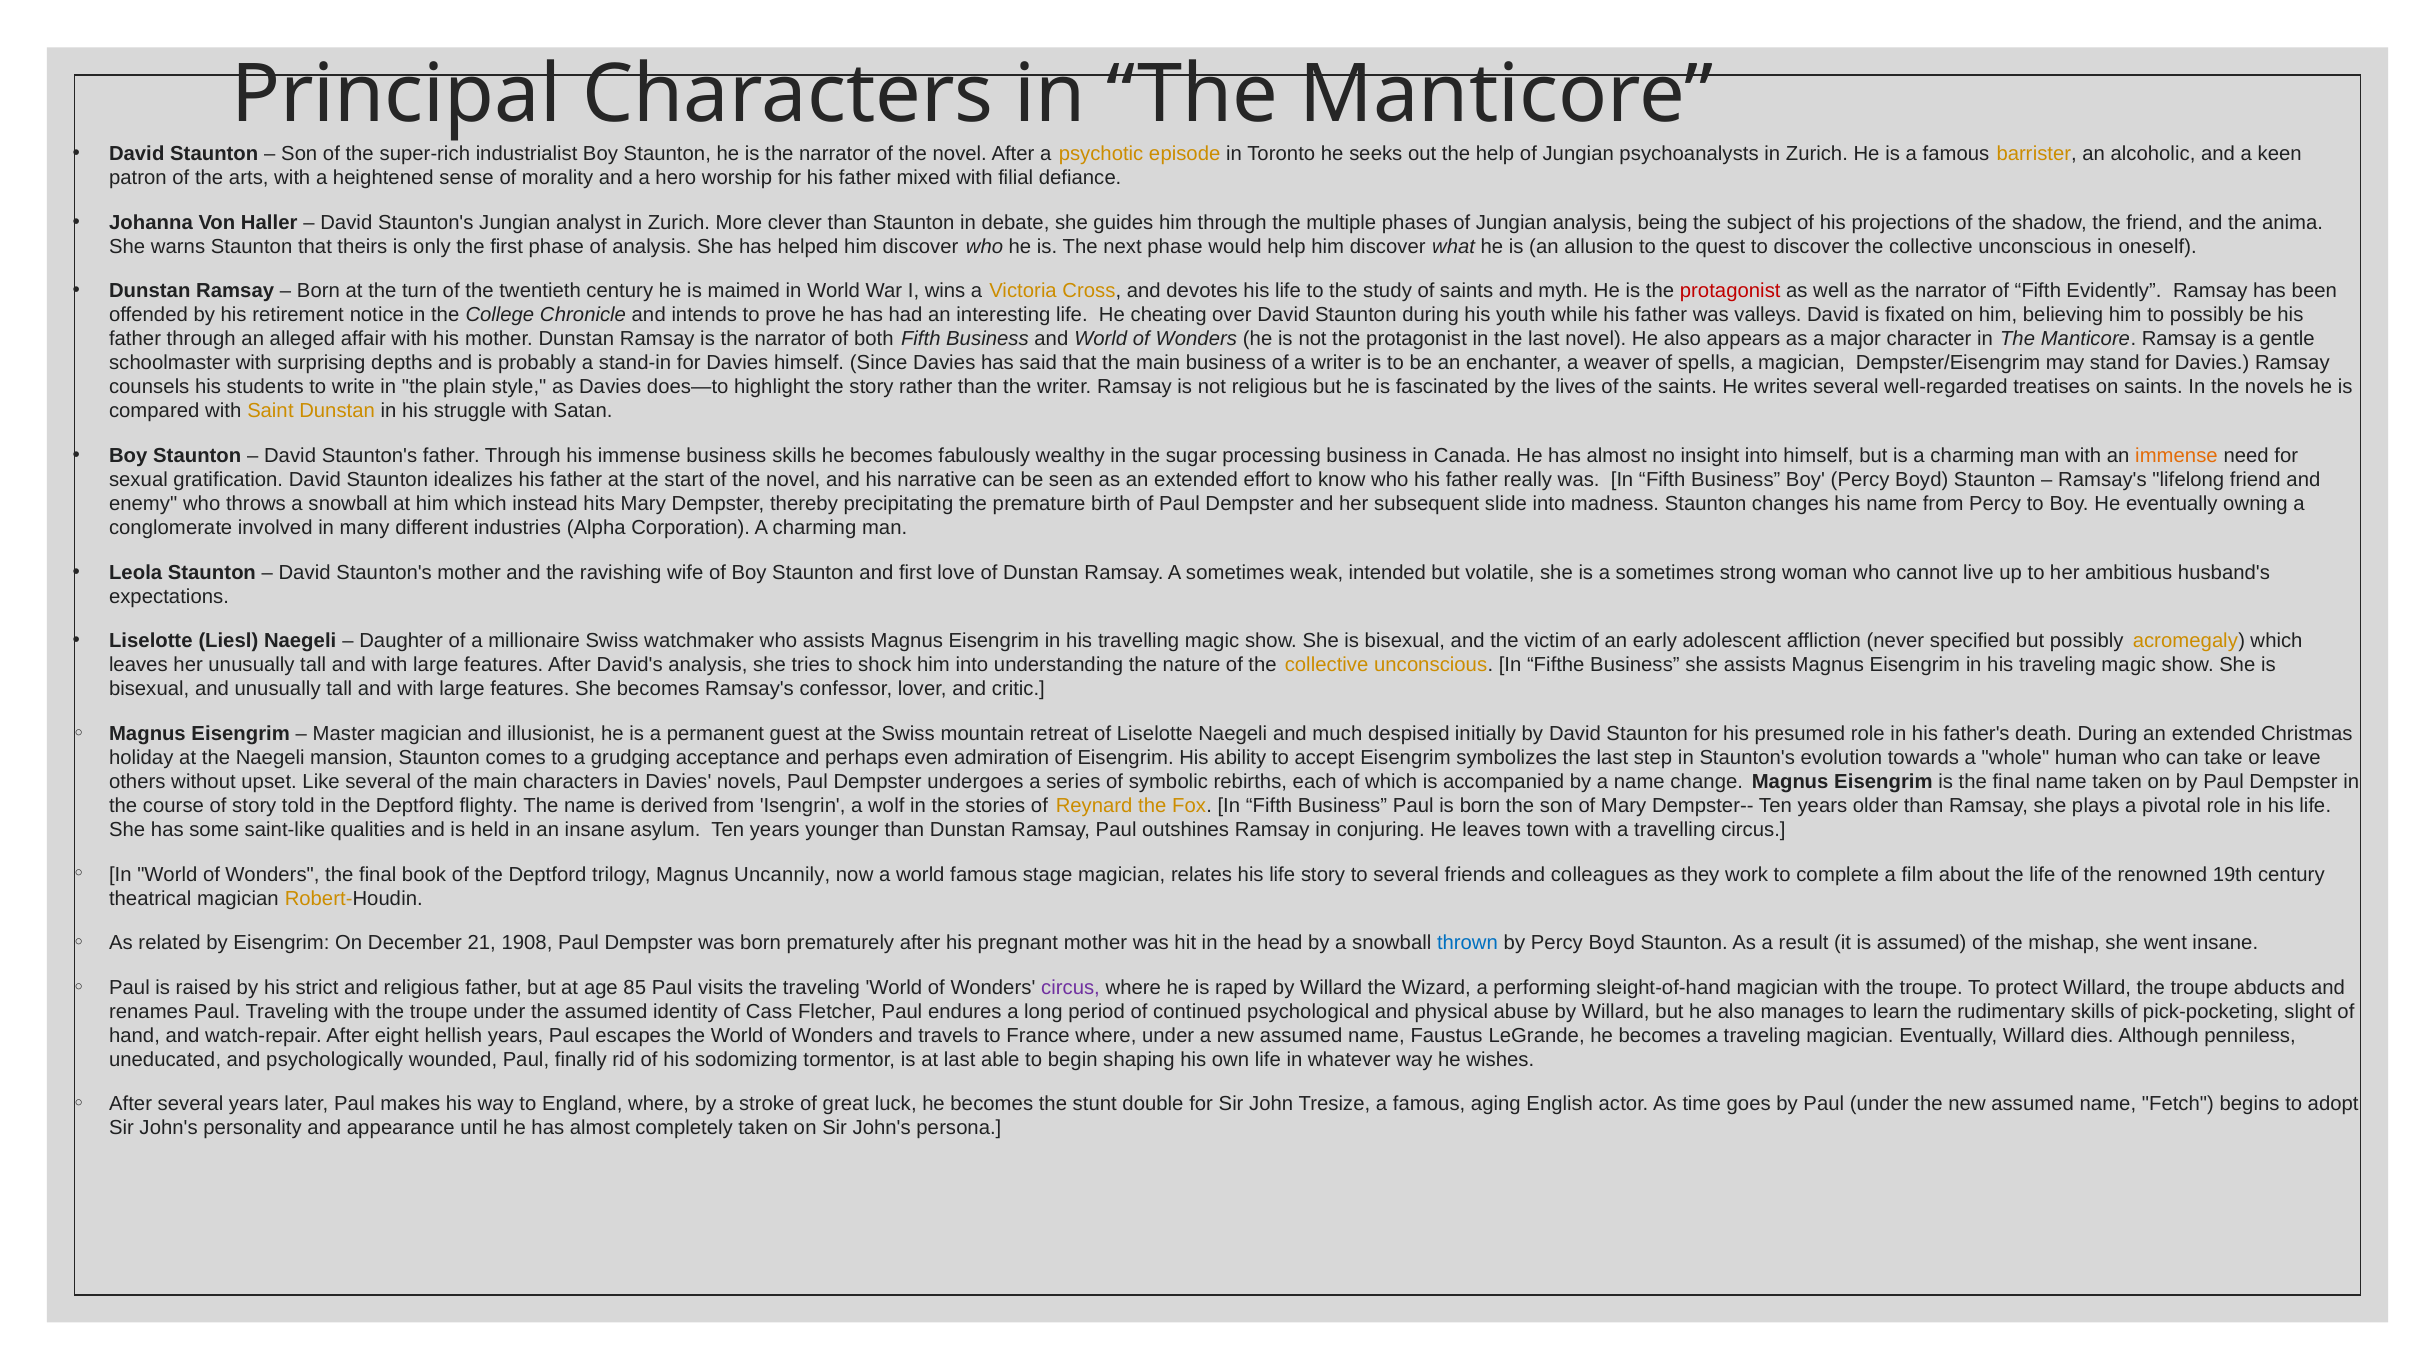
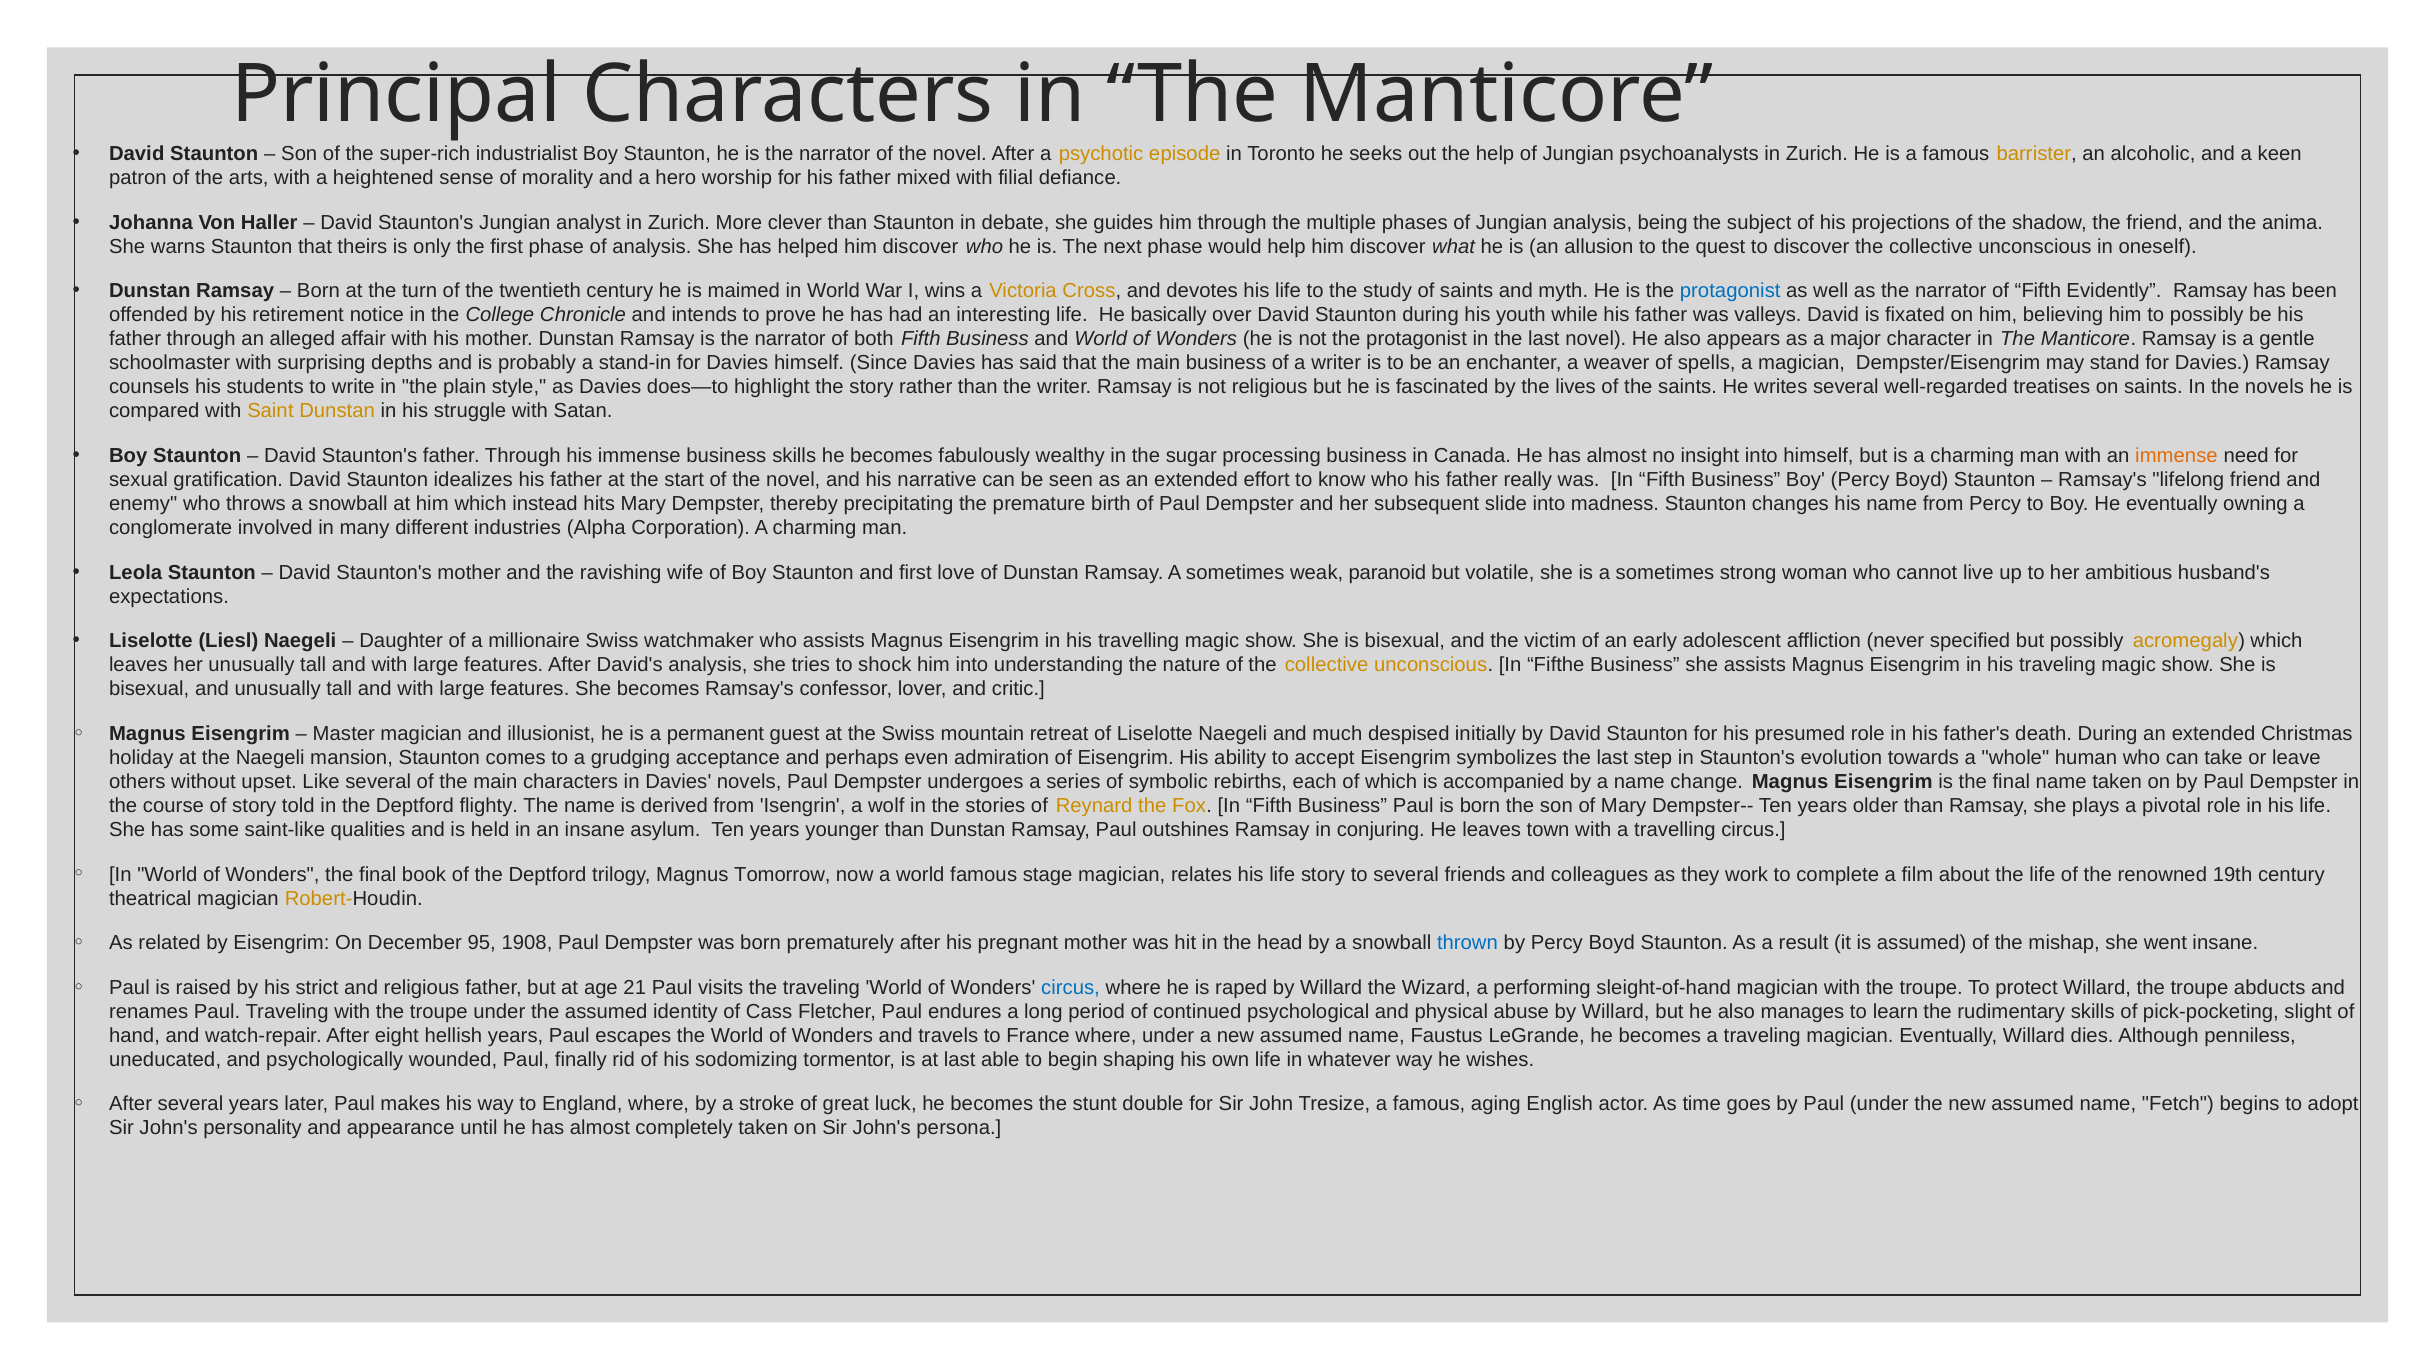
protagonist at (1730, 291) colour: red -> blue
cheating: cheating -> basically
intended: intended -> paranoid
Uncannily: Uncannily -> Tomorrow
21: 21 -> 95
85: 85 -> 21
circus at (1070, 987) colour: purple -> blue
